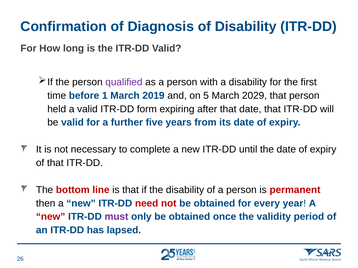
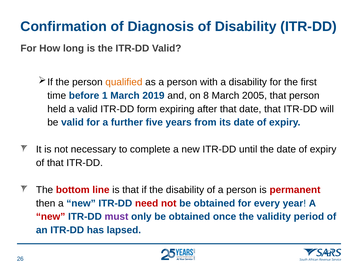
qualified colour: purple -> orange
5: 5 -> 8
2029: 2029 -> 2005
